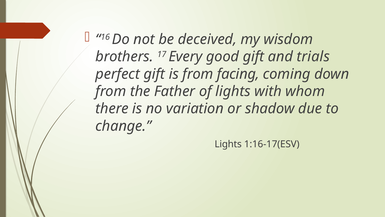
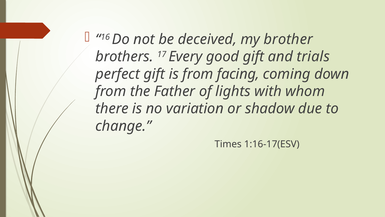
wisdom: wisdom -> brother
Lights at (228, 144): Lights -> Times
